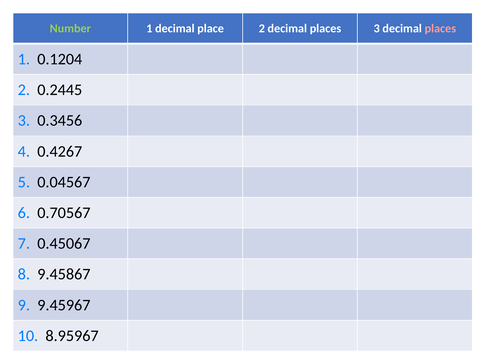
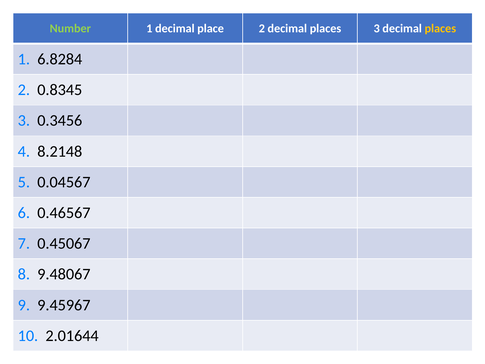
places at (440, 28) colour: pink -> yellow
0.1204: 0.1204 -> 6.8284
0.2445: 0.2445 -> 0.8345
0.4267: 0.4267 -> 8.2148
0.70567: 0.70567 -> 0.46567
9.45867: 9.45867 -> 9.48067
8.95967: 8.95967 -> 2.01644
